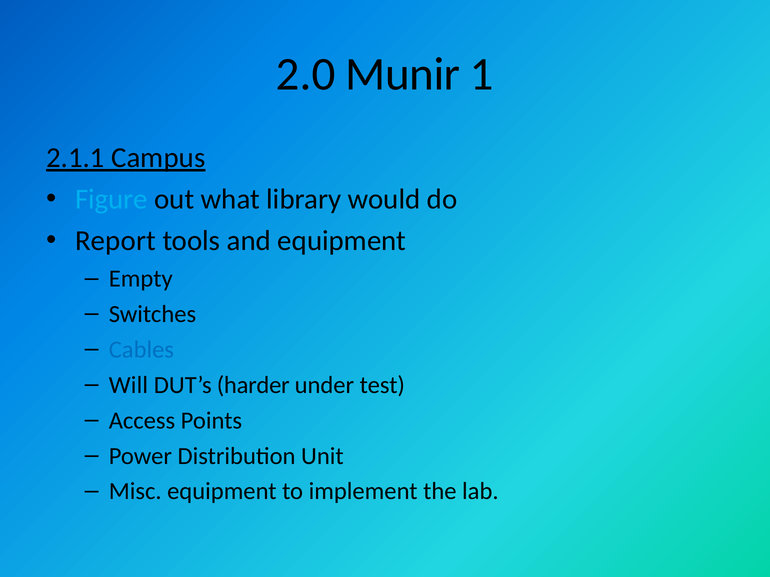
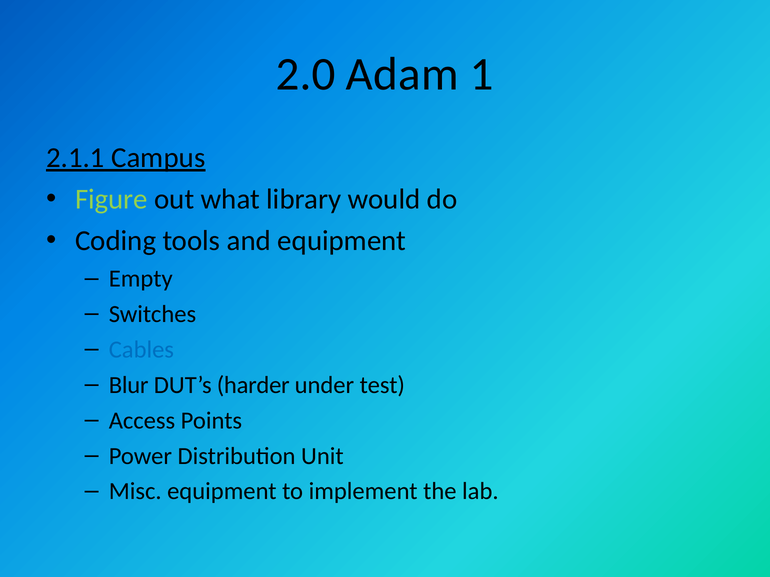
Munir: Munir -> Adam
Figure colour: light blue -> light green
Report: Report -> Coding
Will: Will -> Blur
